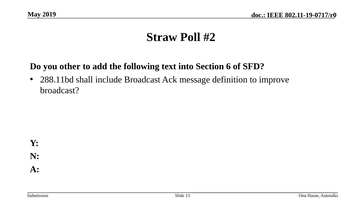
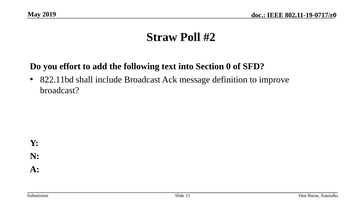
other: other -> effort
6: 6 -> 0
288.11bd: 288.11bd -> 822.11bd
